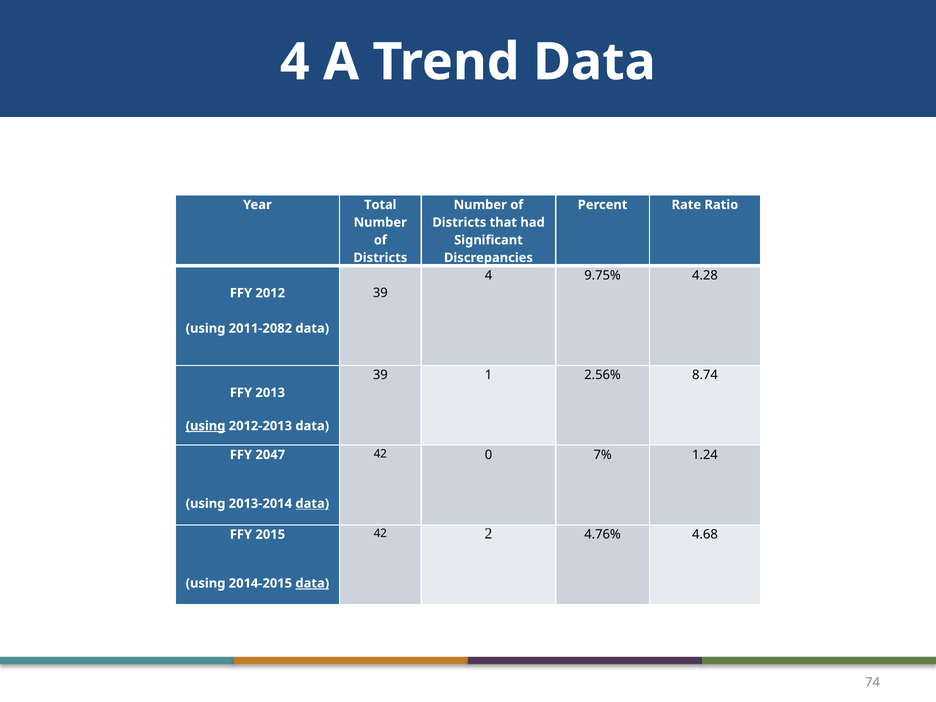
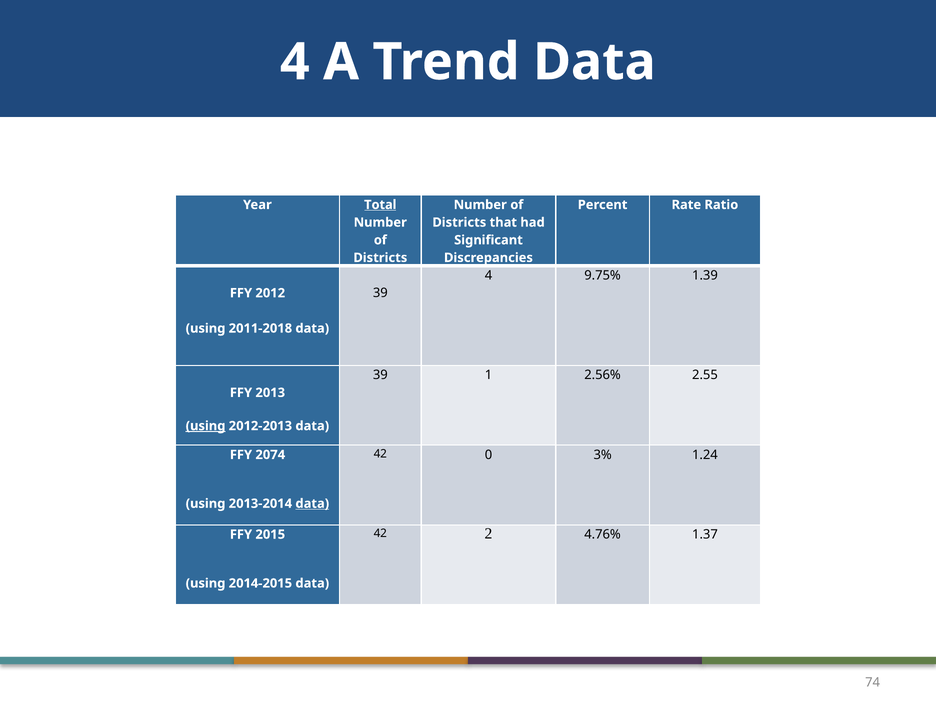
Total underline: none -> present
4.28: 4.28 -> 1.39
2011-2082: 2011-2082 -> 2011-2018
8.74: 8.74 -> 2.55
7%: 7% -> 3%
2047: 2047 -> 2074
4.68: 4.68 -> 1.37
data at (312, 583) underline: present -> none
